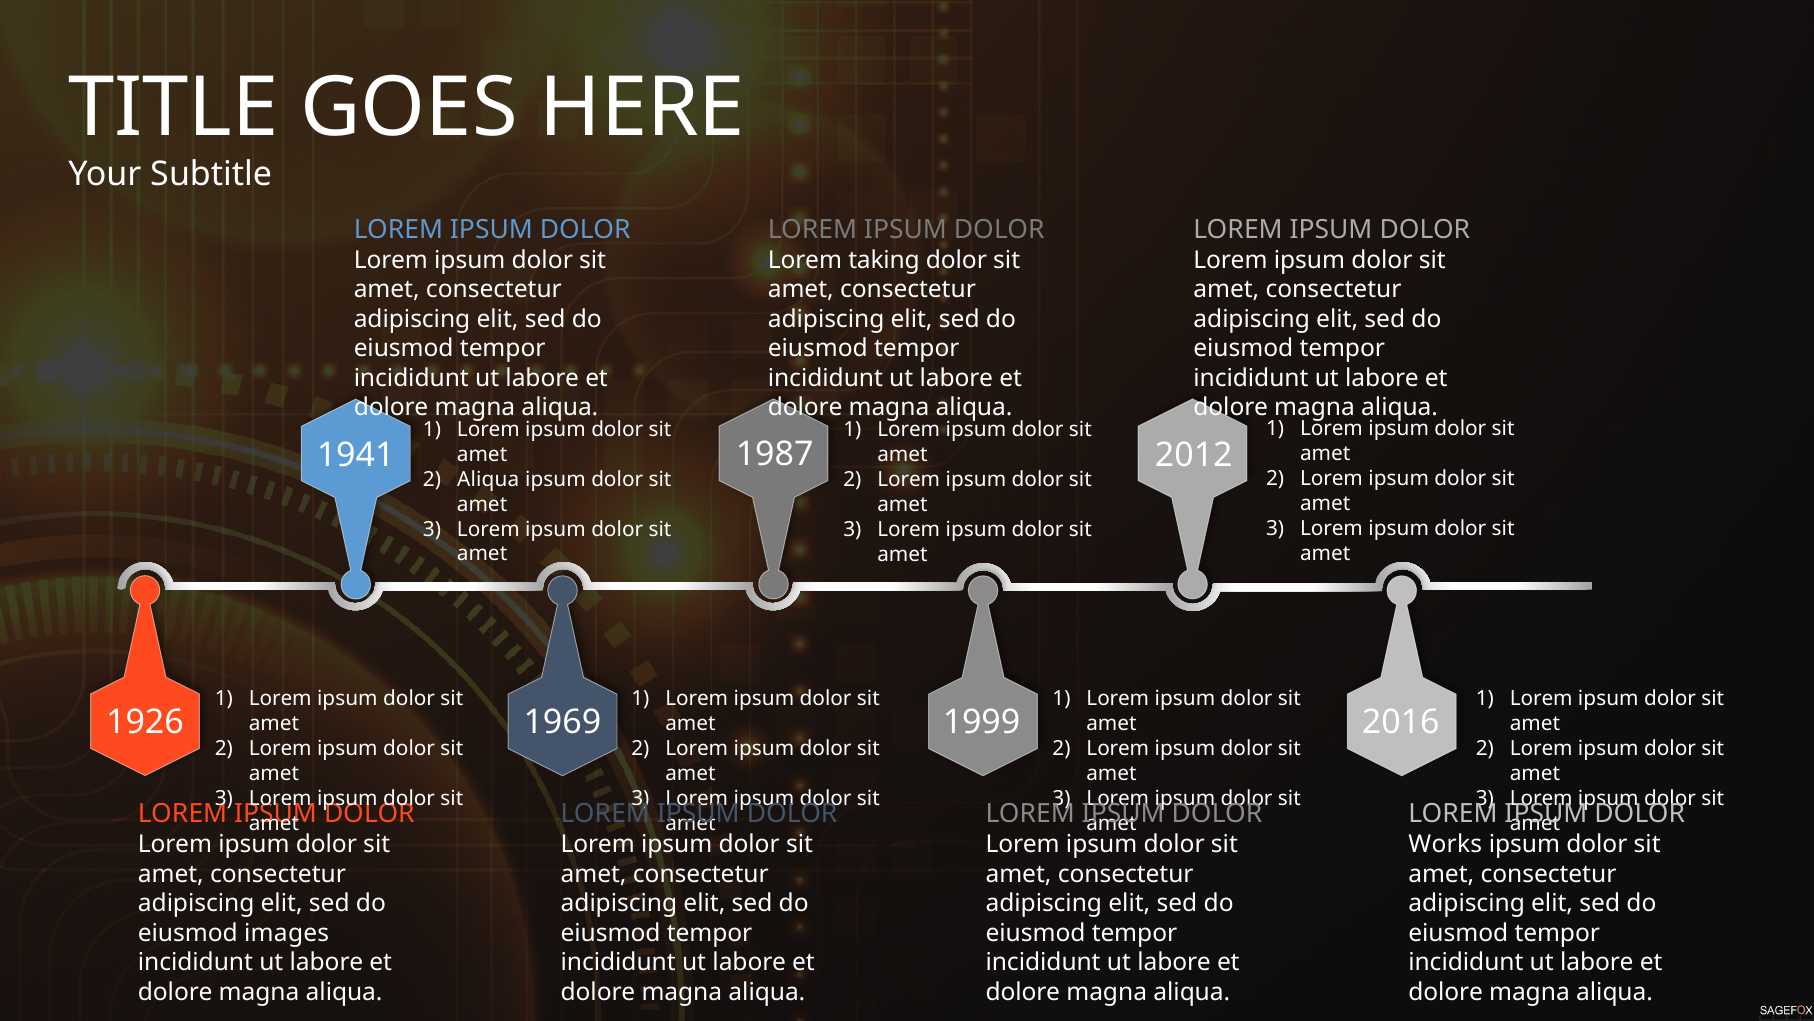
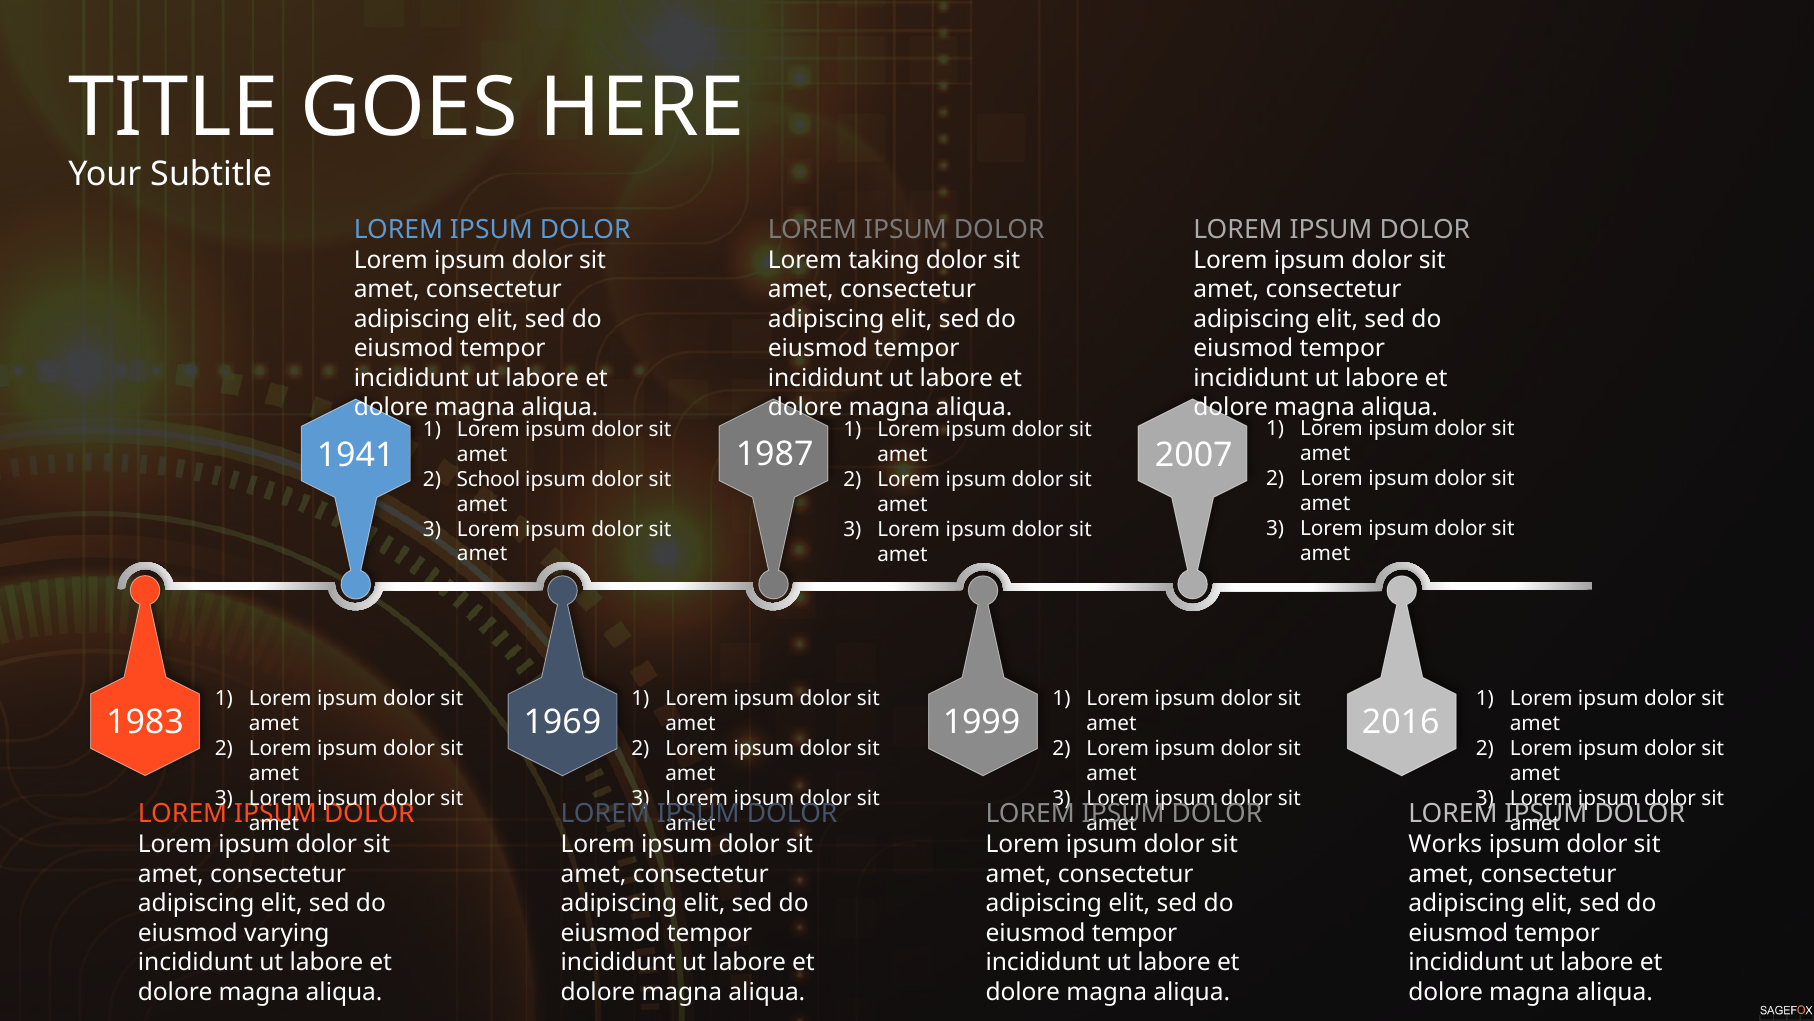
2012: 2012 -> 2007
Aliqua at (488, 479): Aliqua -> School
1926: 1926 -> 1983
images: images -> varying
